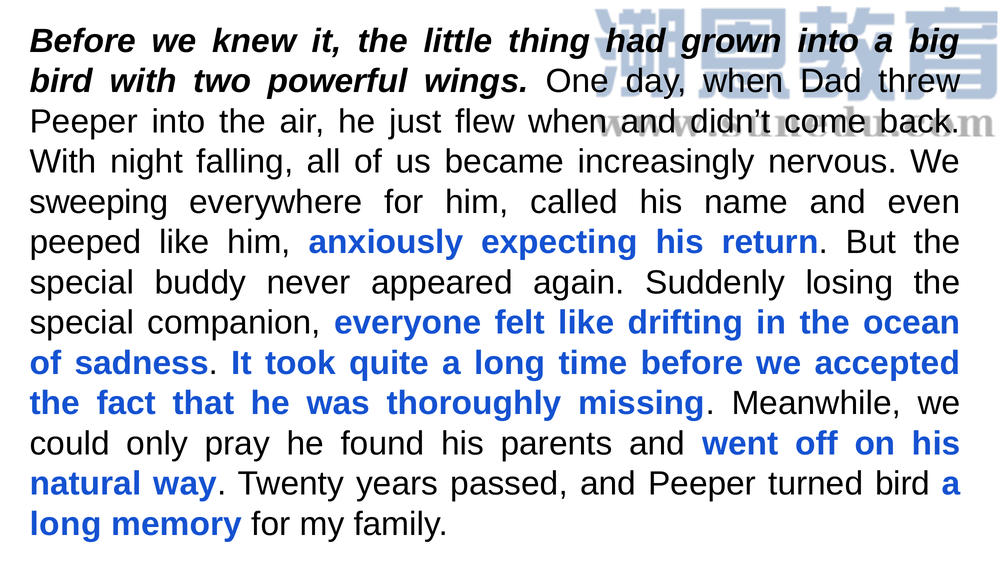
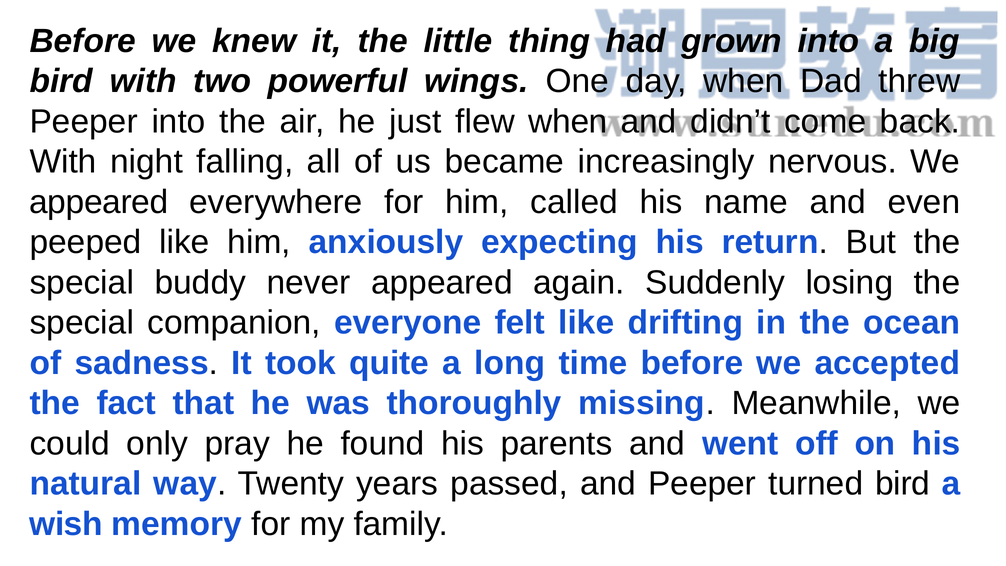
sweeping at (99, 202): sweeping -> appeared
long at (66, 524): long -> wish
